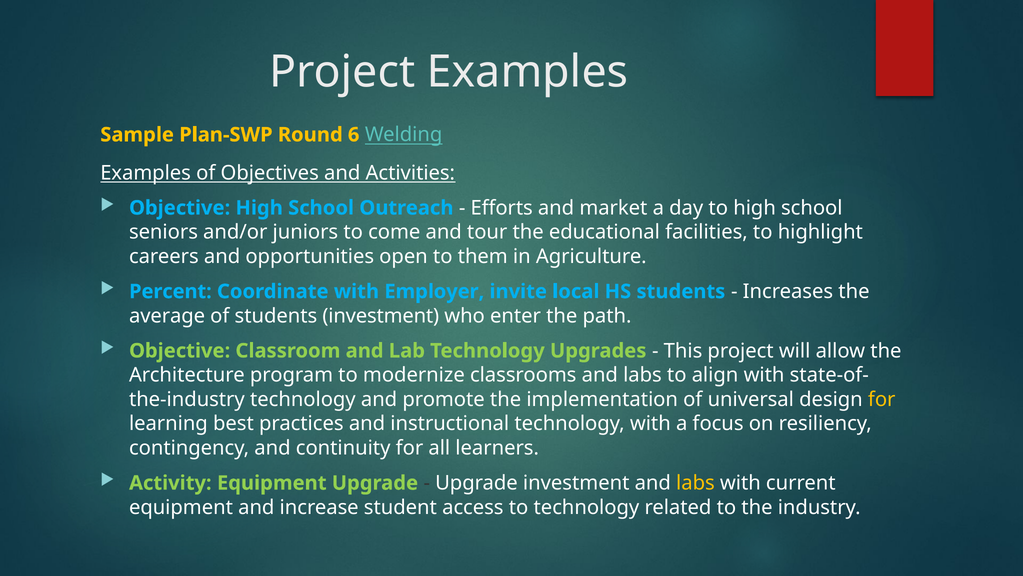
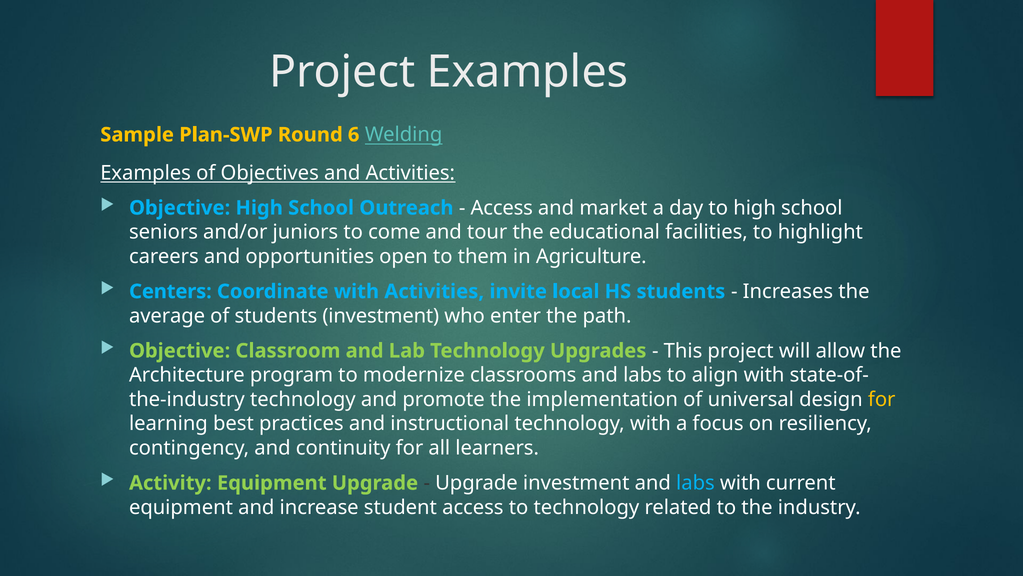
Efforts at (502, 208): Efforts -> Access
Percent: Percent -> Centers
with Employer: Employer -> Activities
labs at (695, 483) colour: yellow -> light blue
